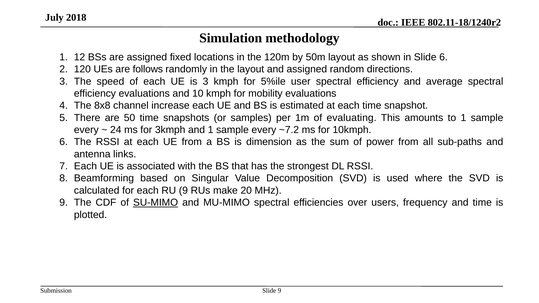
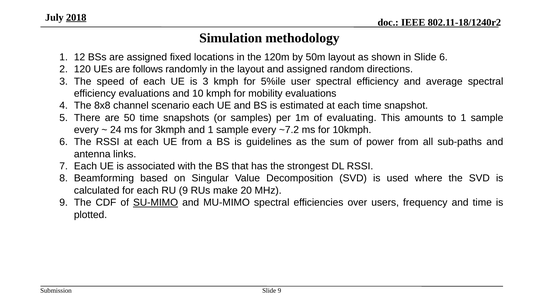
2018 underline: none -> present
increase: increase -> scenario
dimension: dimension -> guidelines
